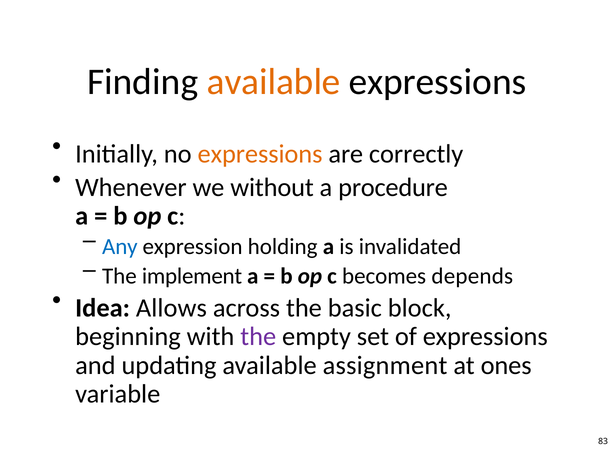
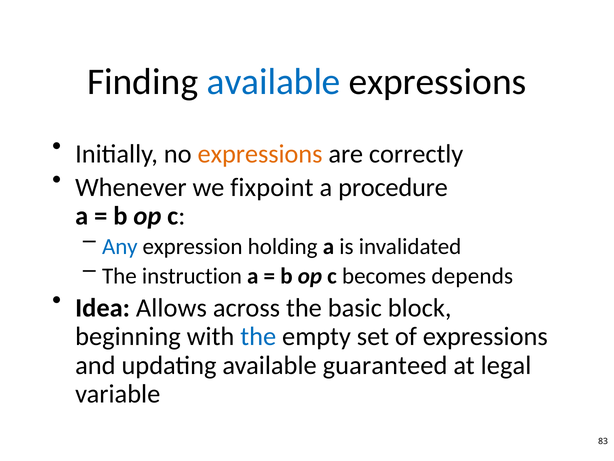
available at (274, 82) colour: orange -> blue
without: without -> fixpoint
implement: implement -> instruction
the at (258, 336) colour: purple -> blue
assignment: assignment -> guaranteed
ones: ones -> legal
